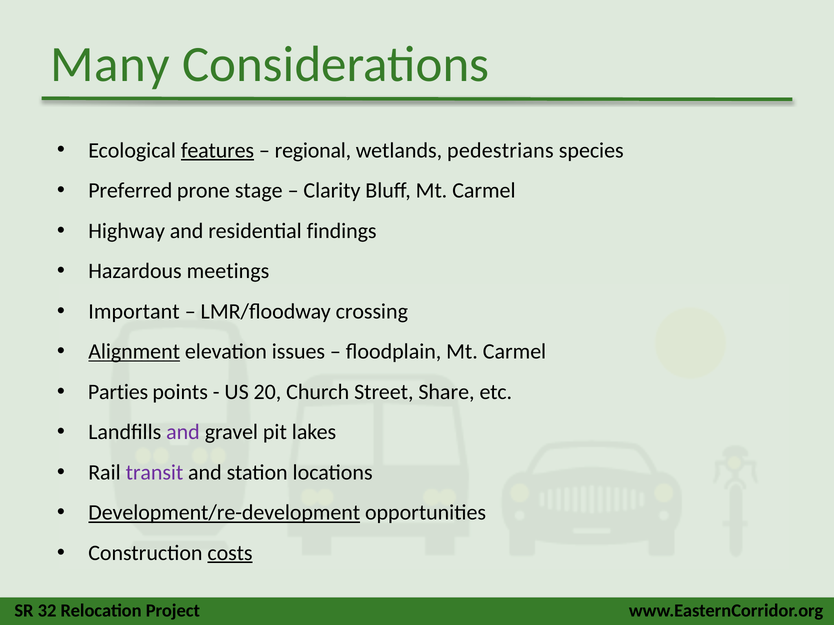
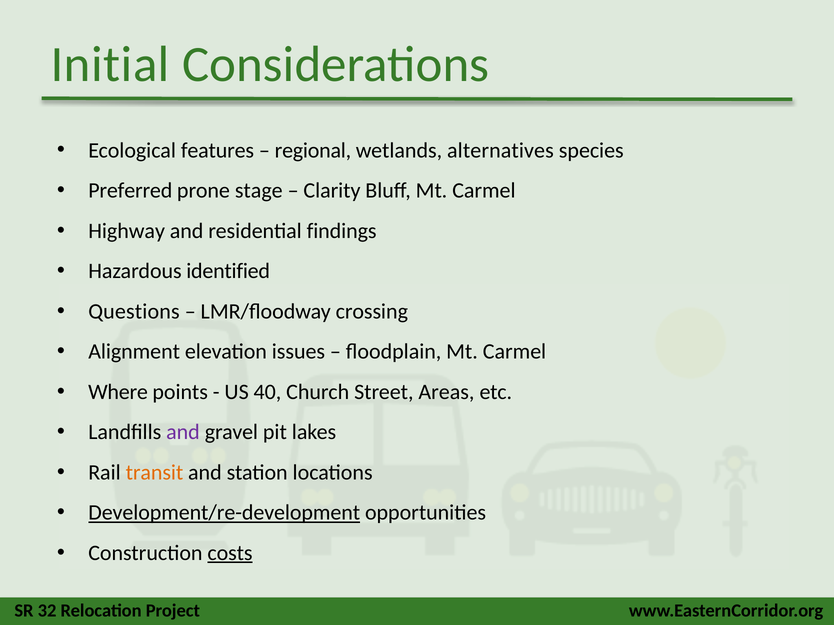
Many: Many -> Initial
features underline: present -> none
pedestrians: pedestrians -> alternatives
meetings: meetings -> identified
Important: Important -> Questions
Alignment underline: present -> none
Parties: Parties -> Where
20: 20 -> 40
Share: Share -> Areas
transit colour: purple -> orange
